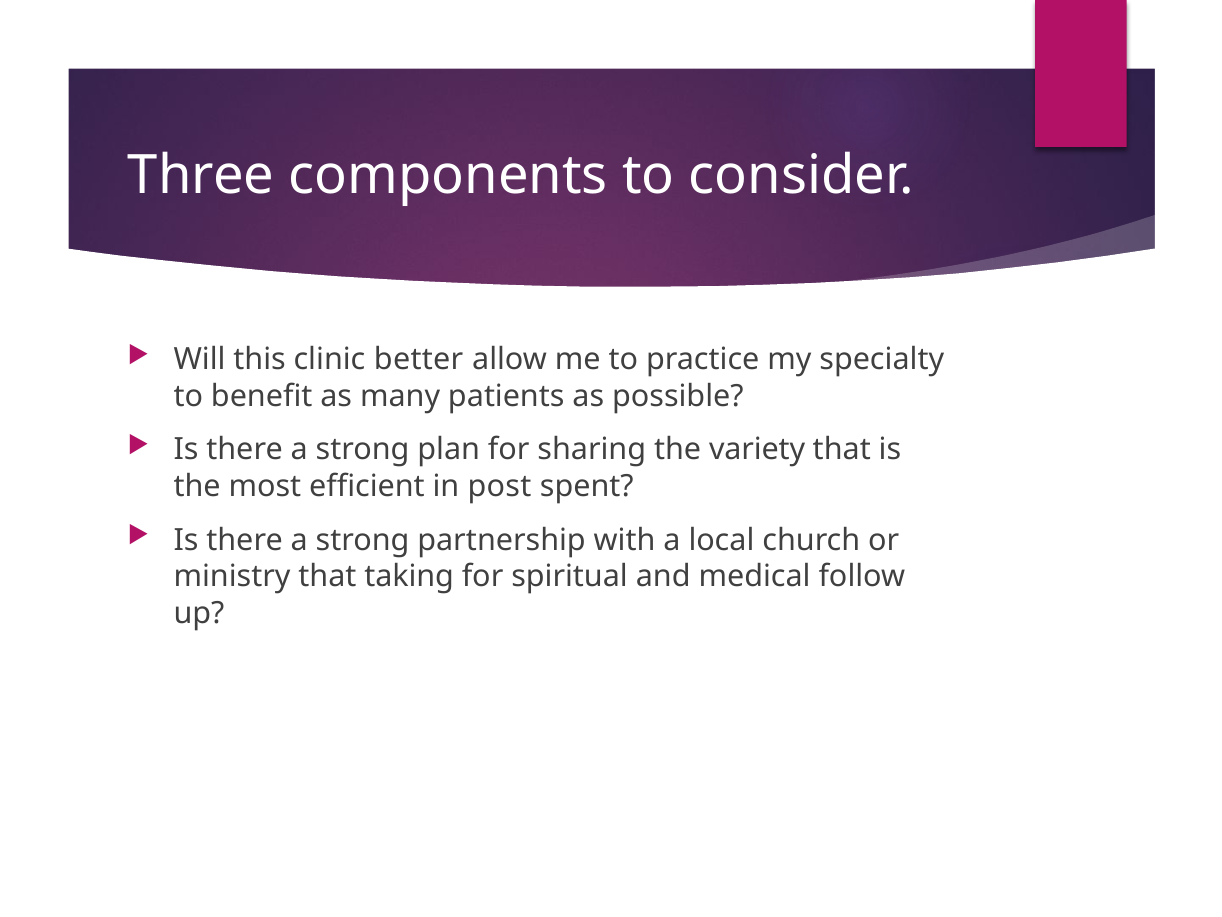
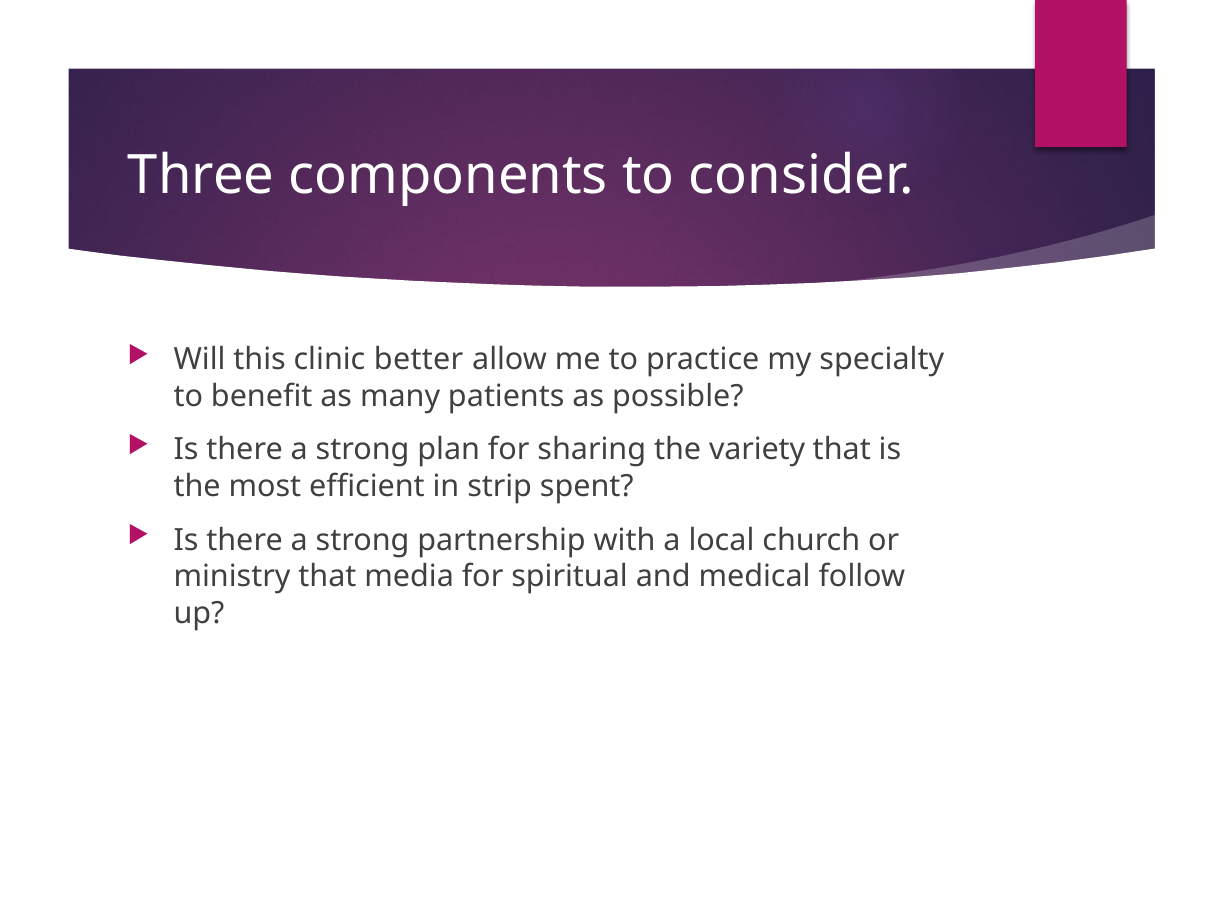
post: post -> strip
taking: taking -> media
